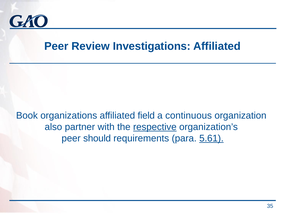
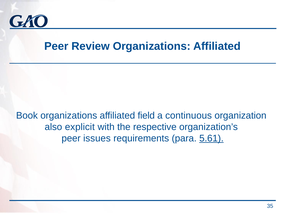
Review Investigations: Investigations -> Organizations
partner: partner -> explicit
respective underline: present -> none
should: should -> issues
